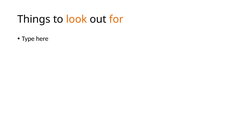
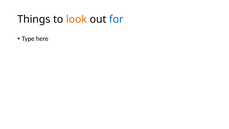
for colour: orange -> blue
